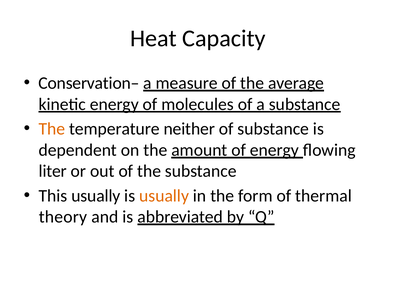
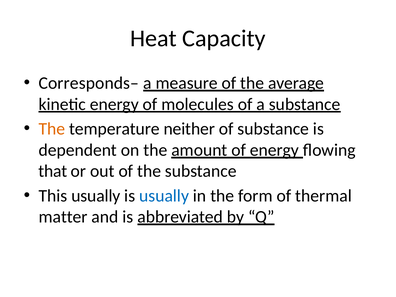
Conservation–: Conservation– -> Corresponds–
liter: liter -> that
usually at (164, 196) colour: orange -> blue
theory: theory -> matter
